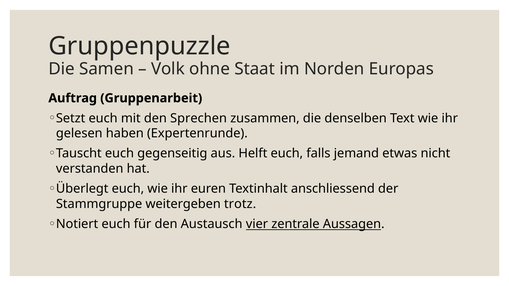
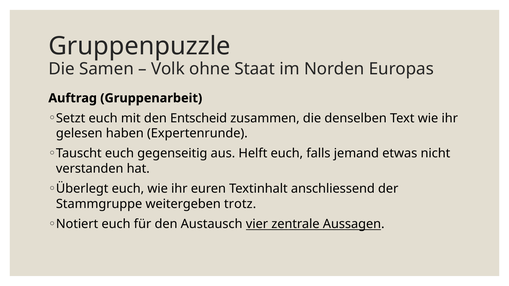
Sprechen: Sprechen -> Entscheid
